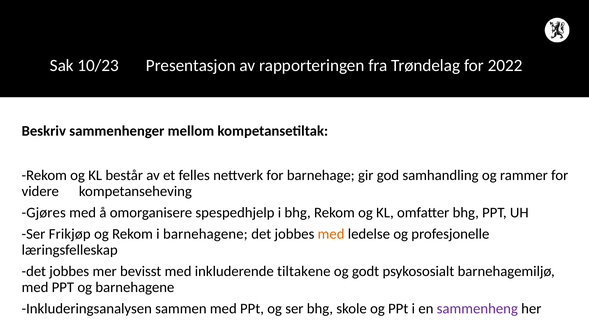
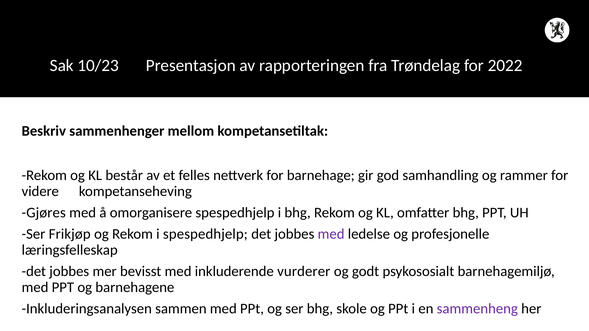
i barnehagene: barnehagene -> spespedhjelp
med at (331, 234) colour: orange -> purple
tiltakene: tiltakene -> vurderer
